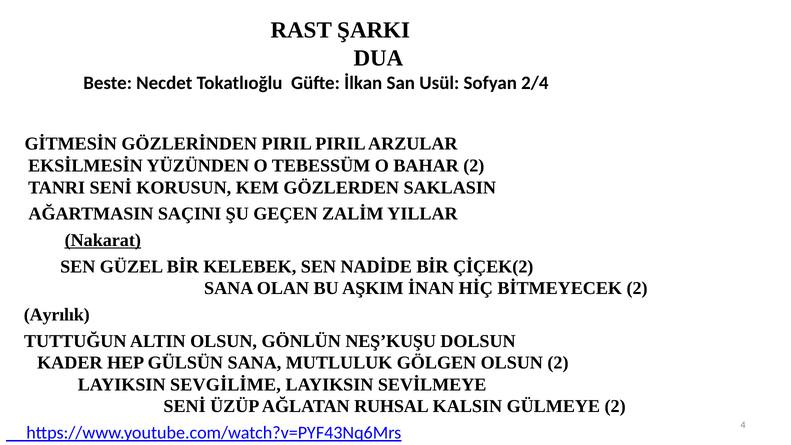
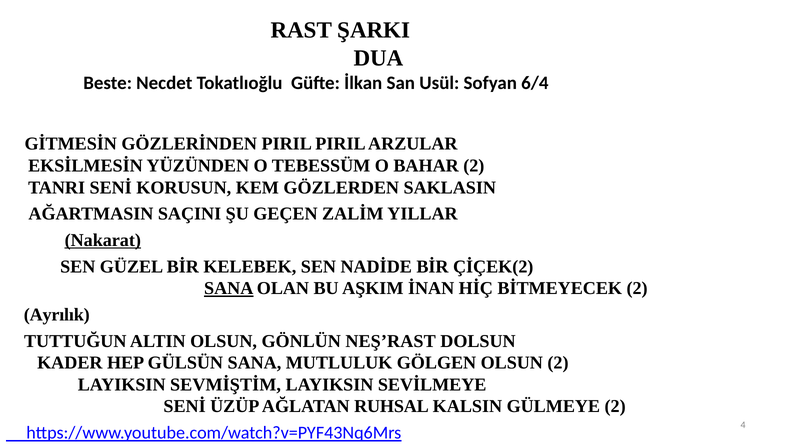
2/4: 2/4 -> 6/4
SANA at (229, 288) underline: none -> present
NEŞ’KUŞU: NEŞ’KUŞU -> NEŞ’RAST
SEVGİLİME: SEVGİLİME -> SEVMİŞTİM
